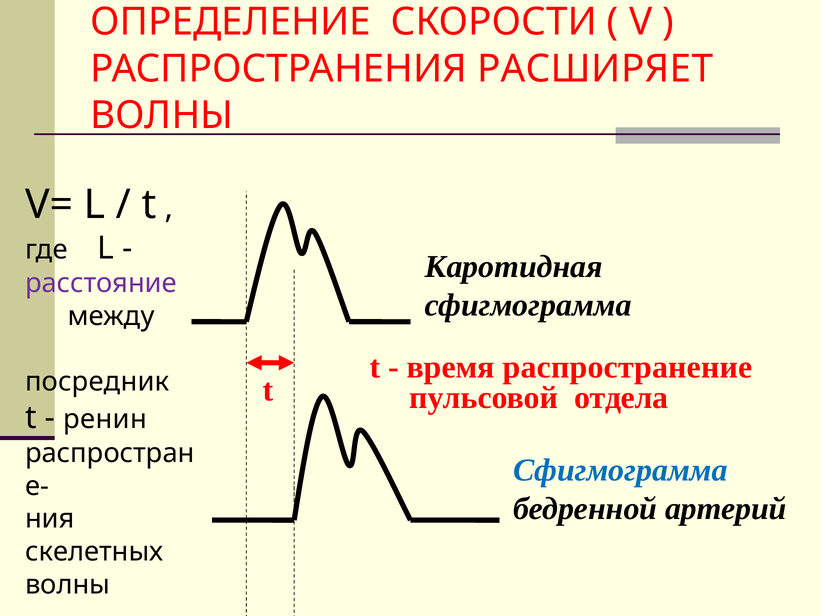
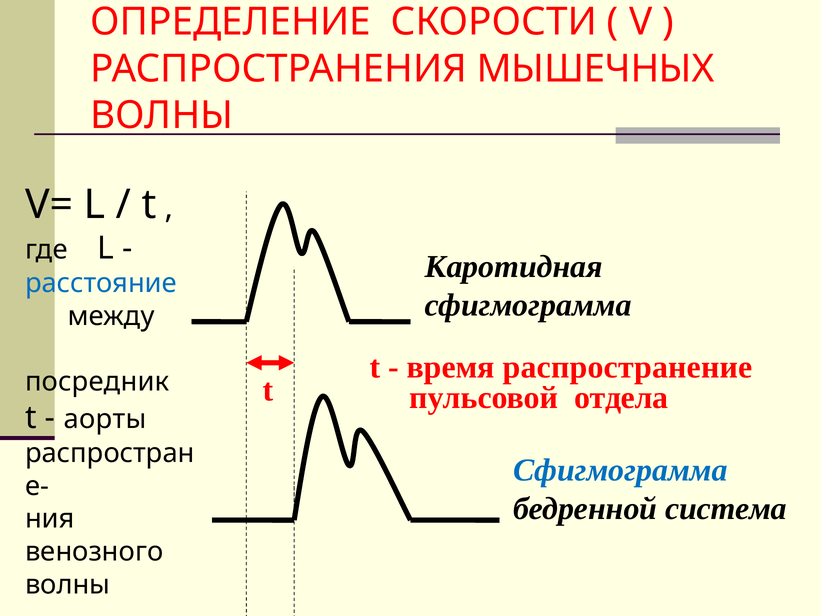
РАСШИРЯЕТ: РАСШИРЯЕТ -> МЫШЕЧНЫХ
расстояние colour: purple -> blue
ренин: ренин -> аорты
артерий: артерий -> система
скелетных: скелетных -> венозного
